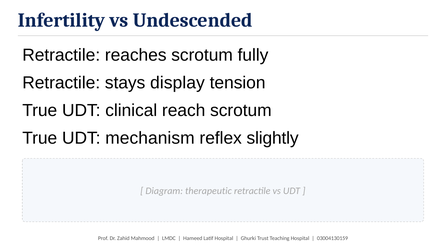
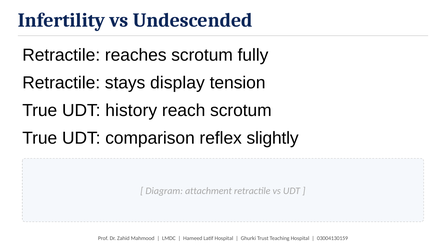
clinical: clinical -> history
mechanism: mechanism -> comparison
therapeutic: therapeutic -> attachment
